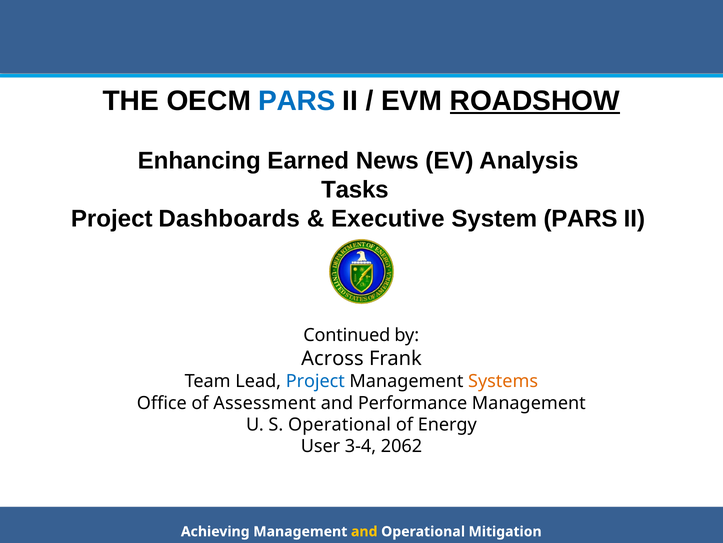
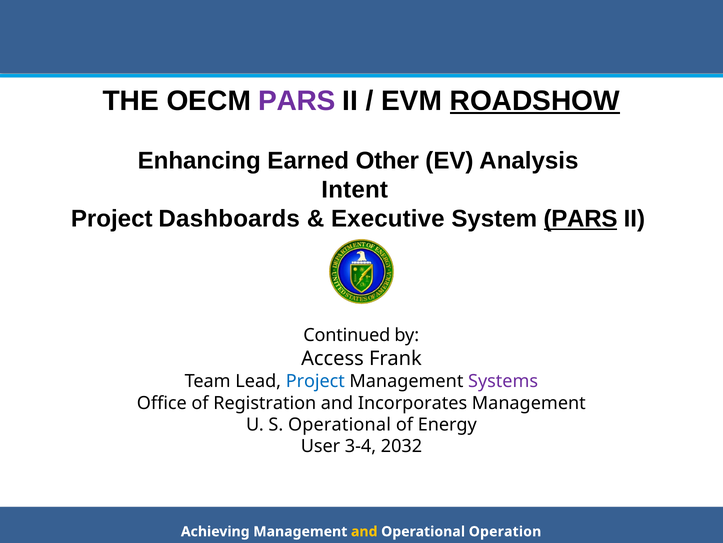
PARS at (297, 101) colour: blue -> purple
News: News -> Other
Tasks: Tasks -> Intent
PARS at (581, 219) underline: none -> present
Across: Across -> Access
Systems colour: orange -> purple
Assessment: Assessment -> Registration
Performance: Performance -> Incorporates
2062: 2062 -> 2032
Mitigation: Mitigation -> Operation
